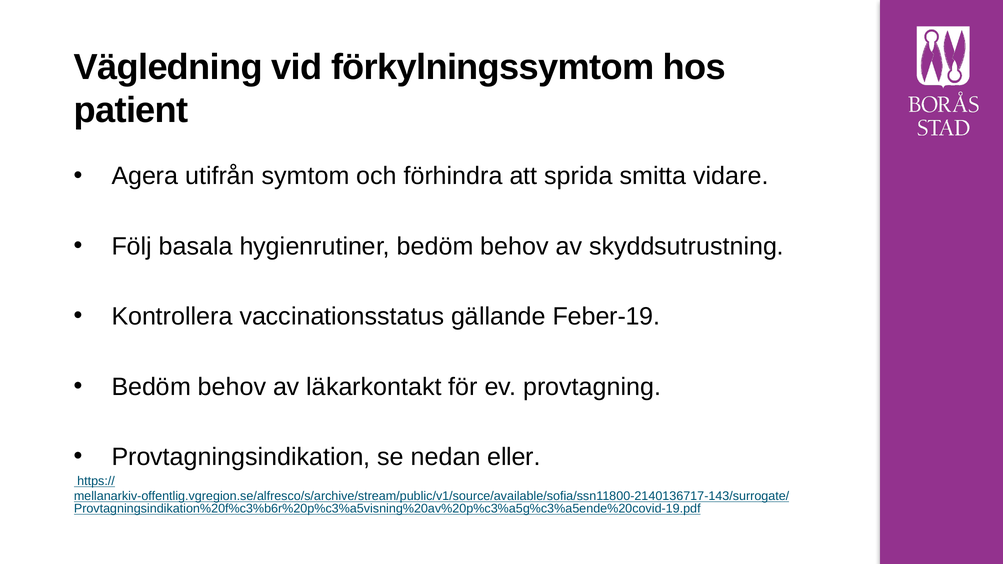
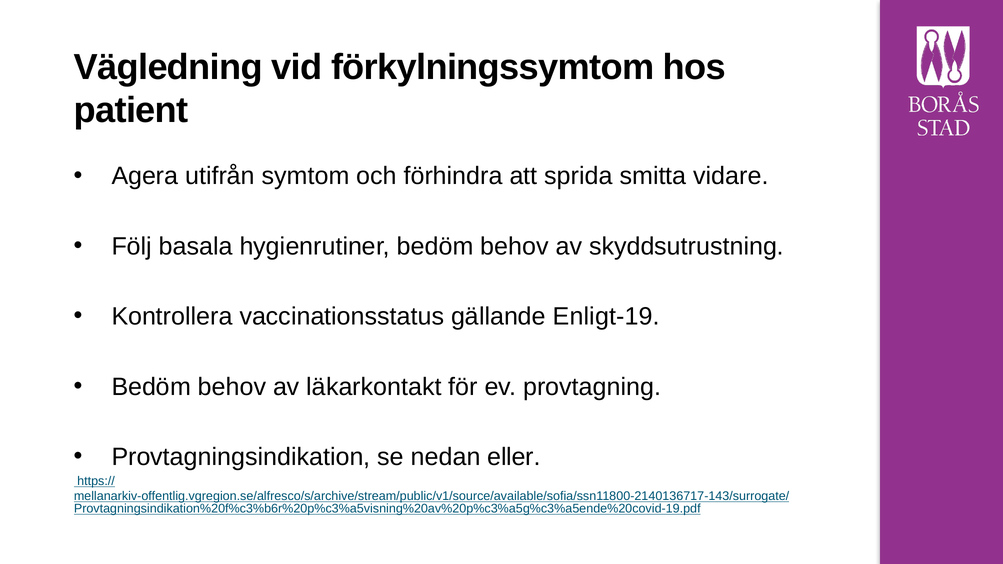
Feber-19: Feber-19 -> Enligt-19
